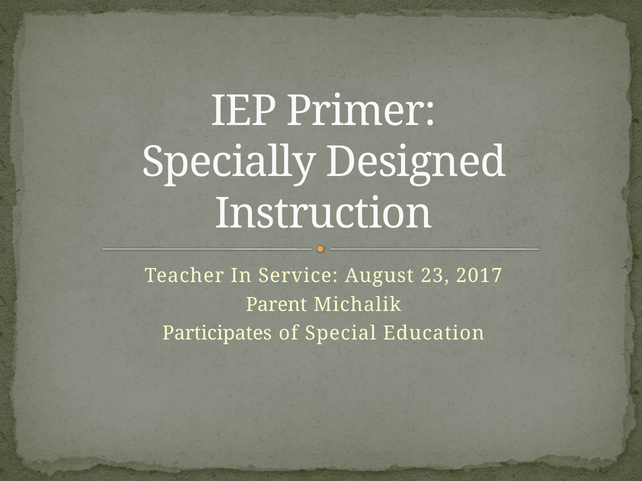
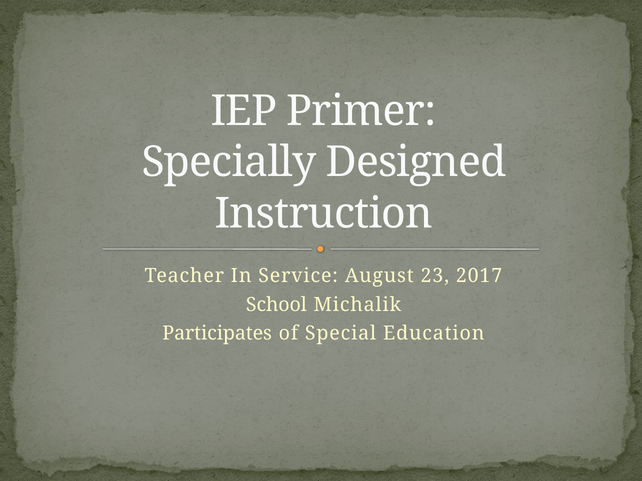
Parent: Parent -> School
